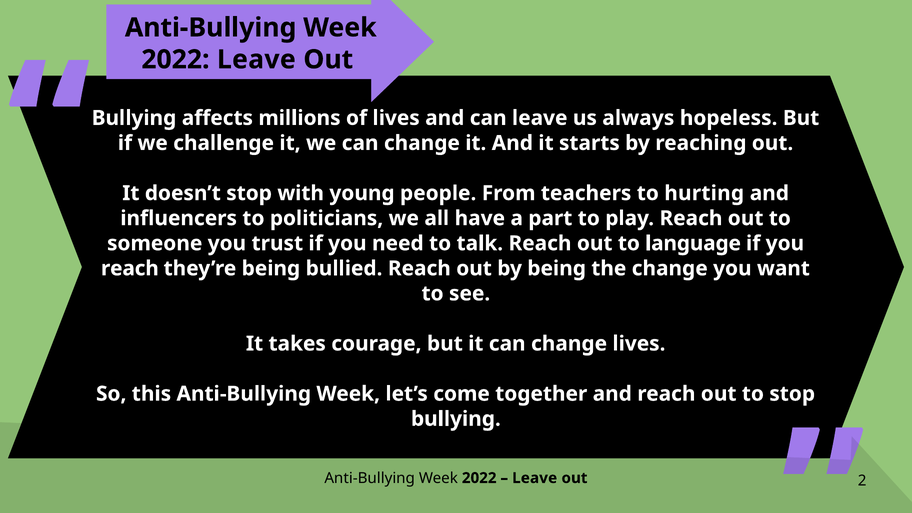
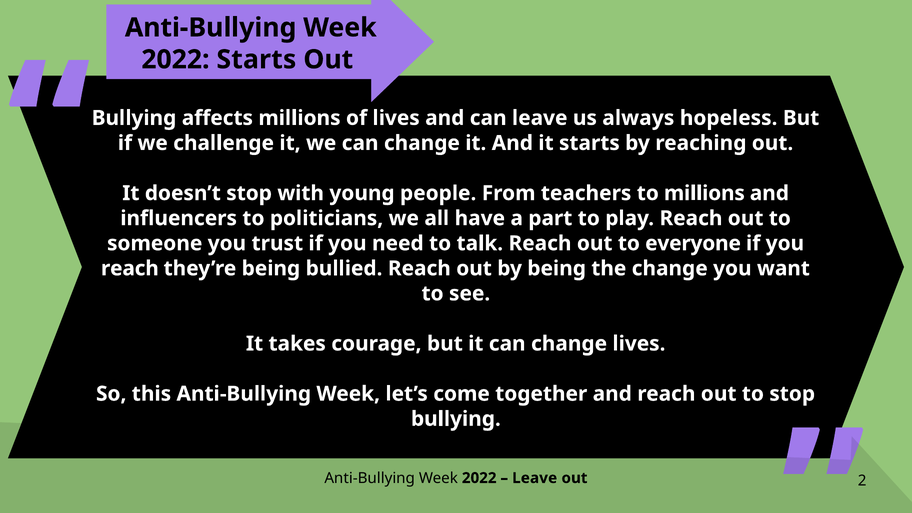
2022 Leave: Leave -> Starts
to hurting: hurting -> millions
language: language -> everyone
